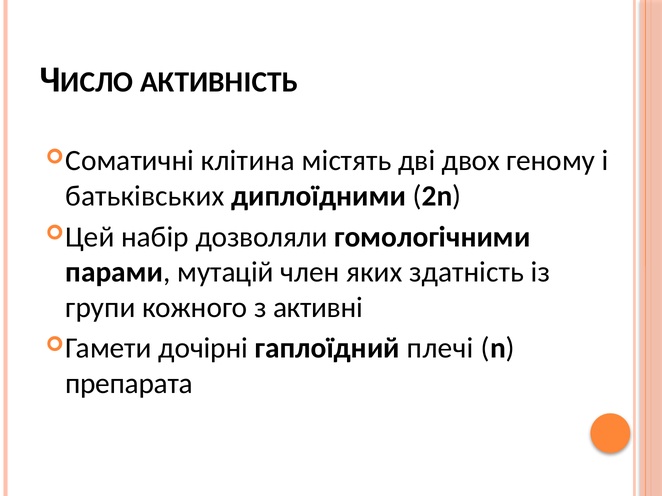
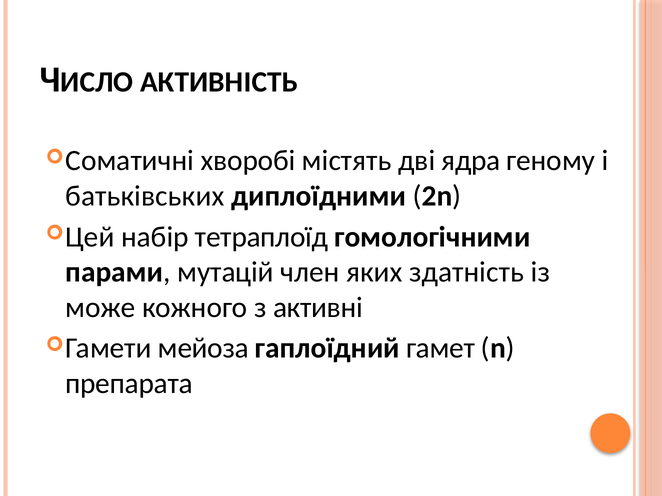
клітина: клітина -> хворобі
двох: двох -> ядра
дозволяли: дозволяли -> тетраплоїд
групи: групи -> може
дочірні: дочірні -> мейоза
плечі: плечі -> гамет
